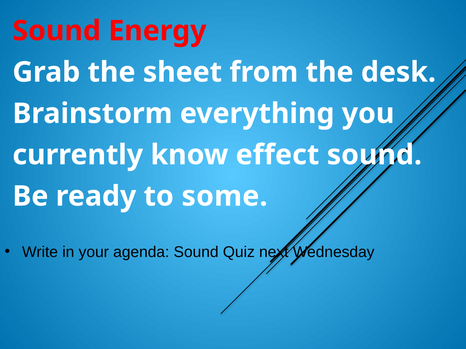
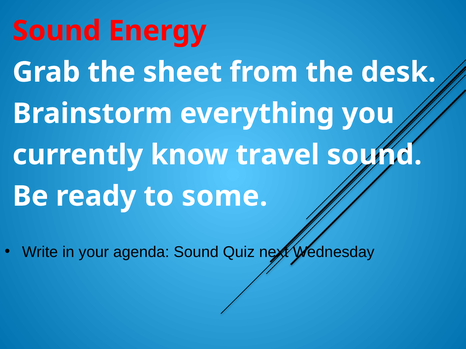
effect: effect -> travel
